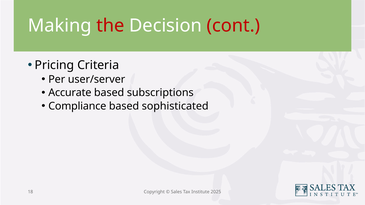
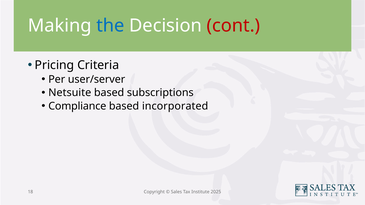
the colour: red -> blue
Accurate: Accurate -> Netsuite
sophisticated: sophisticated -> incorporated
